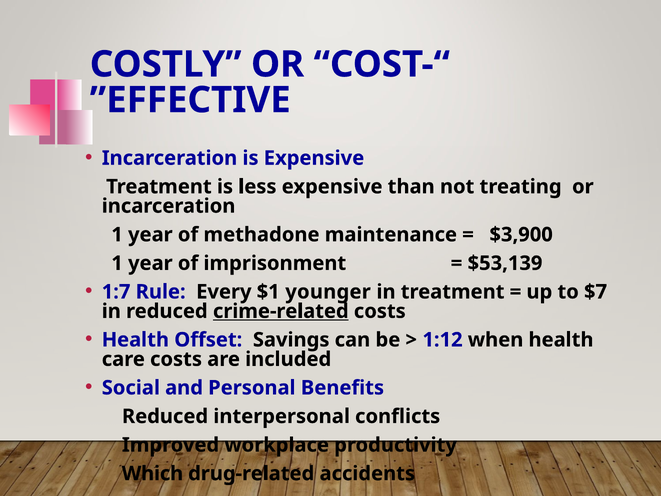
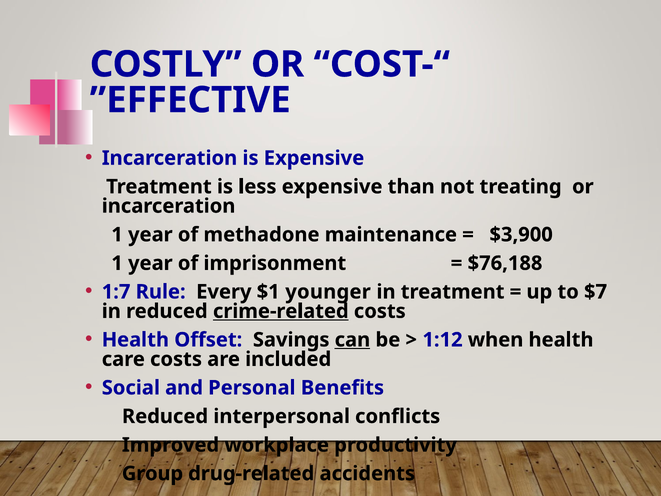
$53,139: $53,139 -> $76,188
can underline: none -> present
Which: Which -> Group
